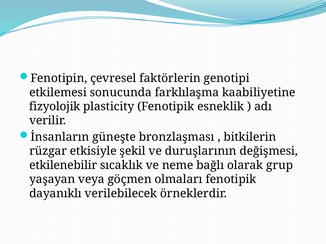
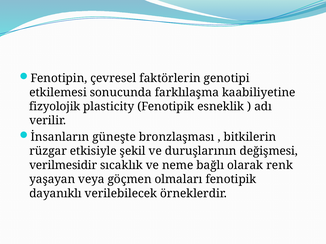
etkilenebilir: etkilenebilir -> verilmesidir
grup: grup -> renk
